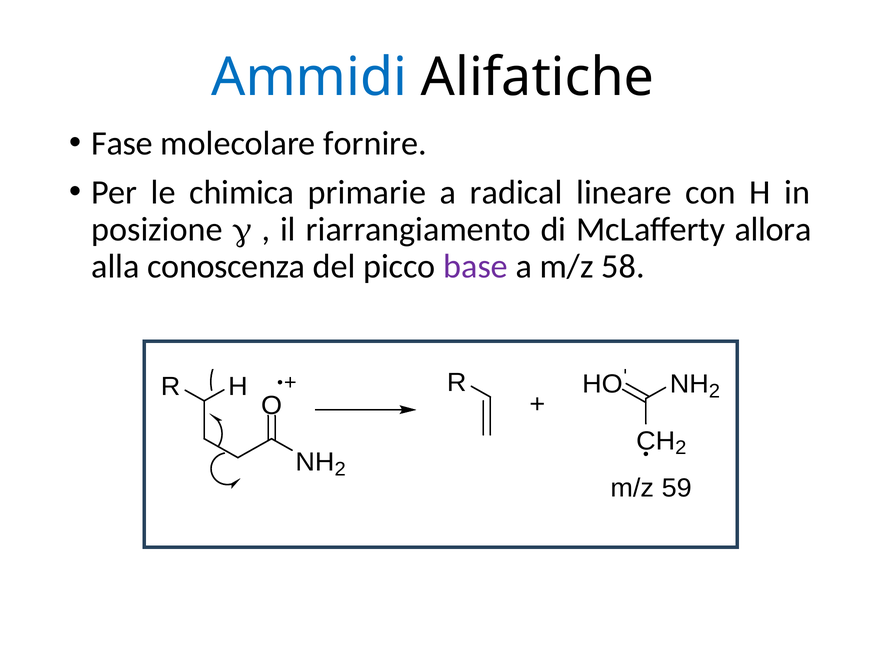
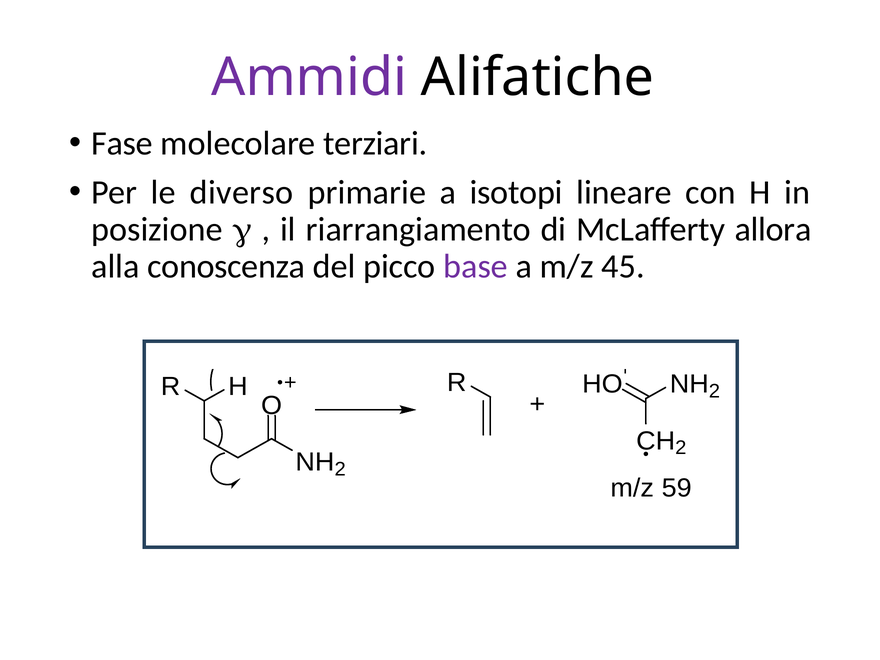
Ammidi colour: blue -> purple
fornire: fornire -> terziari
chimica: chimica -> diverso
radical: radical -> isotopi
58: 58 -> 45
